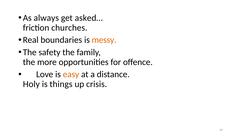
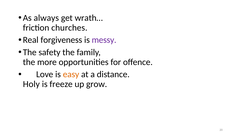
asked…: asked… -> wrath…
boundaries: boundaries -> forgiveness
messy colour: orange -> purple
things: things -> freeze
crisis: crisis -> grow
